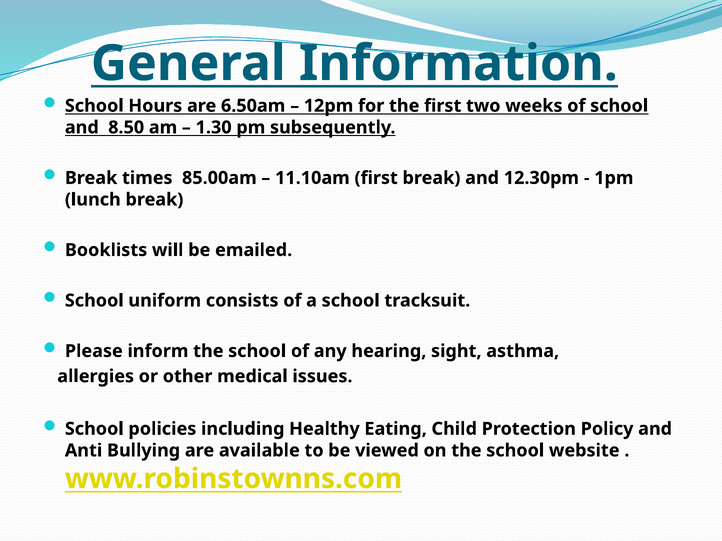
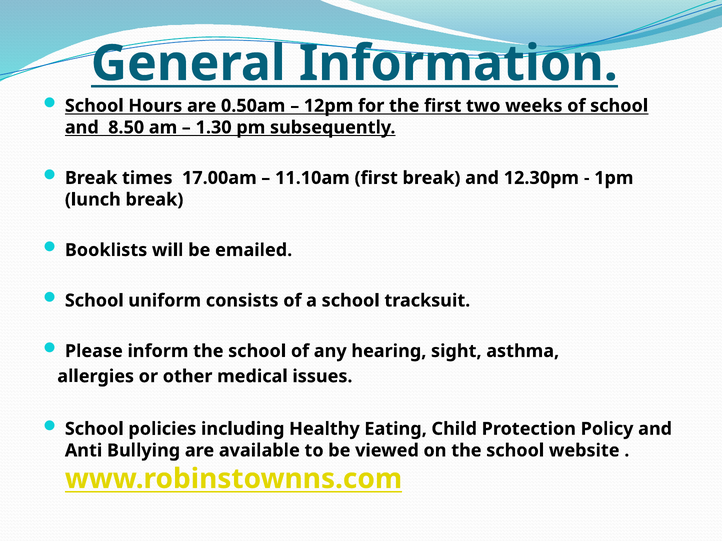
6.50am: 6.50am -> 0.50am
85.00am: 85.00am -> 17.00am
